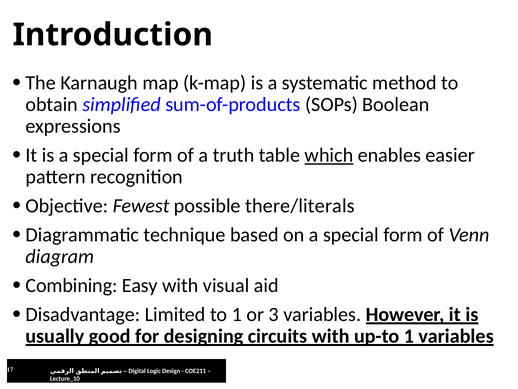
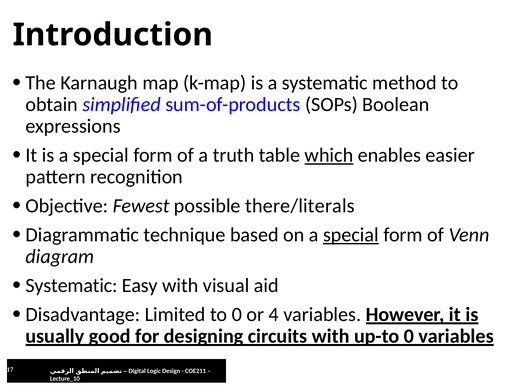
special at (351, 235) underline: none -> present
Combining at (71, 285): Combining -> Systematic
to 1: 1 -> 0
3: 3 -> 4
up-to 1: 1 -> 0
